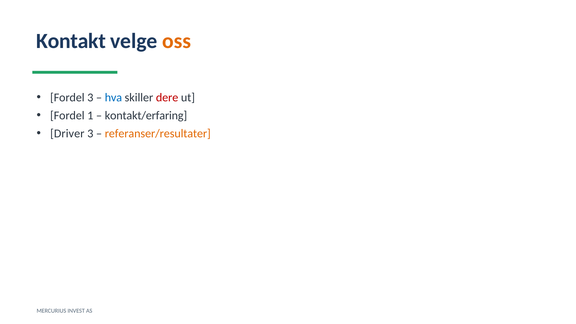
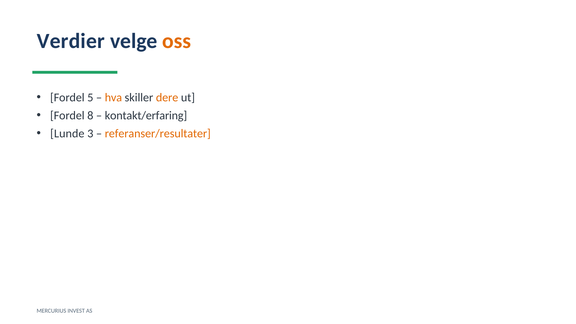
Kontakt: Kontakt -> Verdier
Fordel 3: 3 -> 5
hva colour: blue -> orange
dere colour: red -> orange
1: 1 -> 8
Driver: Driver -> Lunde
